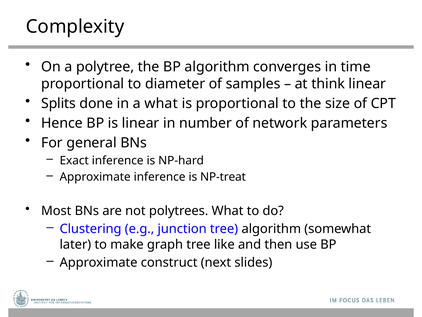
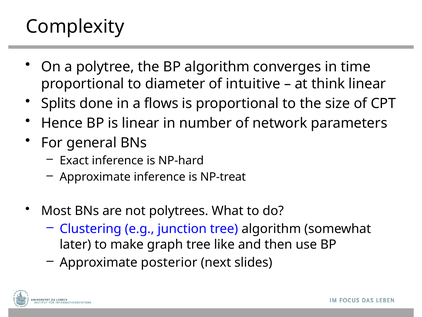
samples: samples -> intuitive
a what: what -> flows
construct: construct -> posterior
